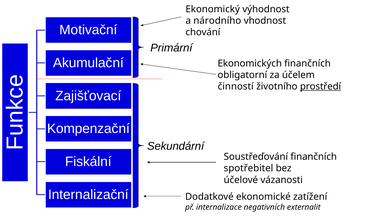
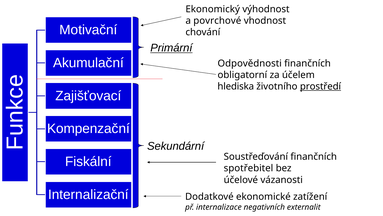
národního: národního -> povrchové
Primární underline: none -> present
Ekonomických: Ekonomických -> Odpovědnosti
činností: činností -> hlediska
